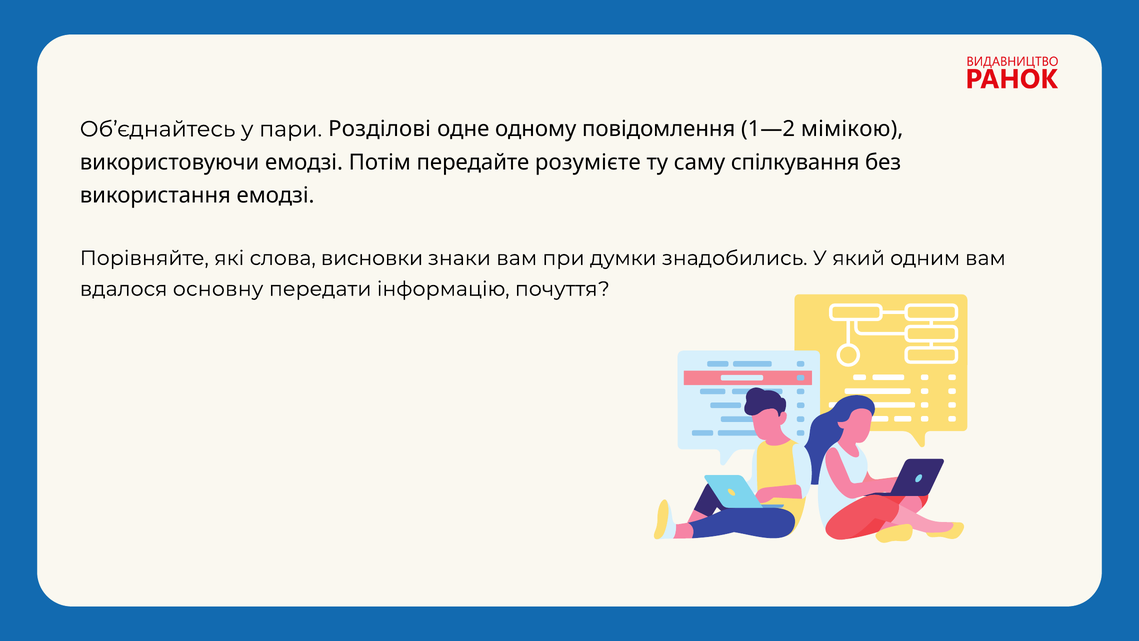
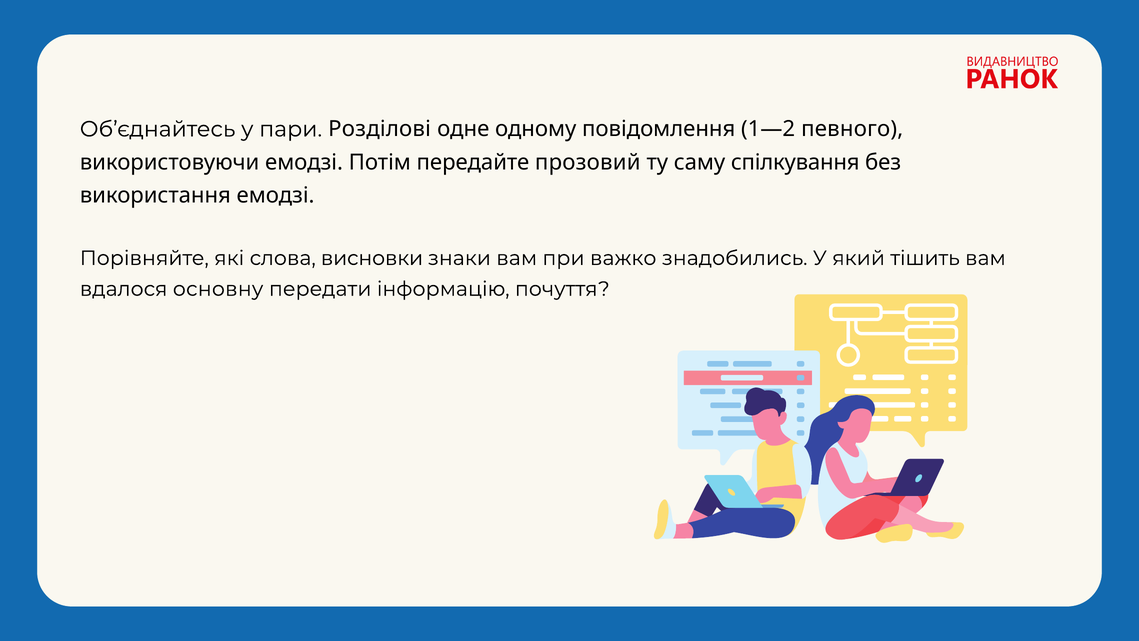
мімікою: мімікою -> певного
розумієте: розумієте -> прозовий
думки: думки -> важко
одним: одним -> тішить
